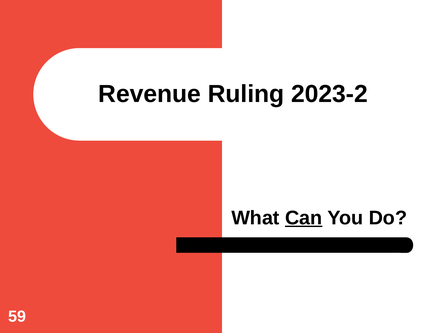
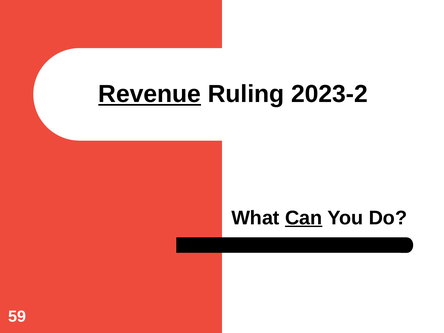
Revenue underline: none -> present
